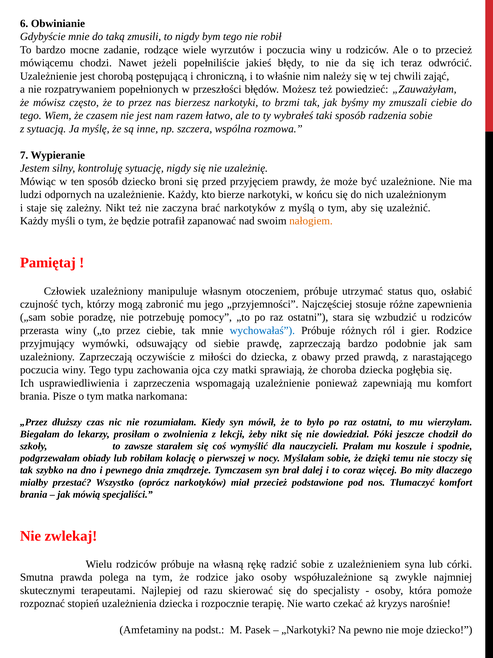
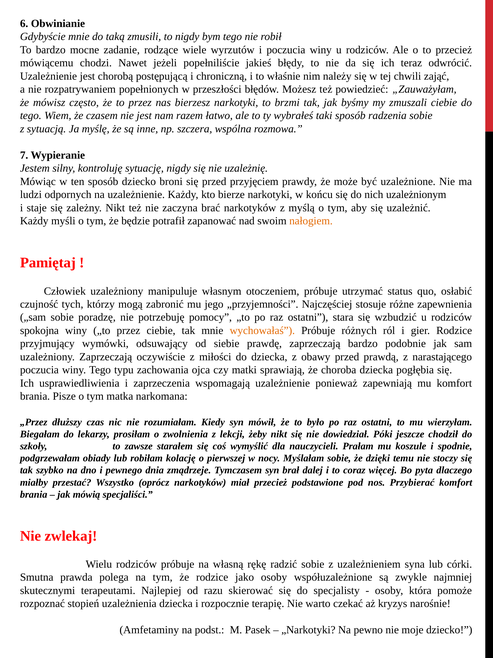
przerasta: przerasta -> spokojna
wychowałaś colour: blue -> orange
mity: mity -> pyta
Tłumaczyć: Tłumaczyć -> Przybierać
